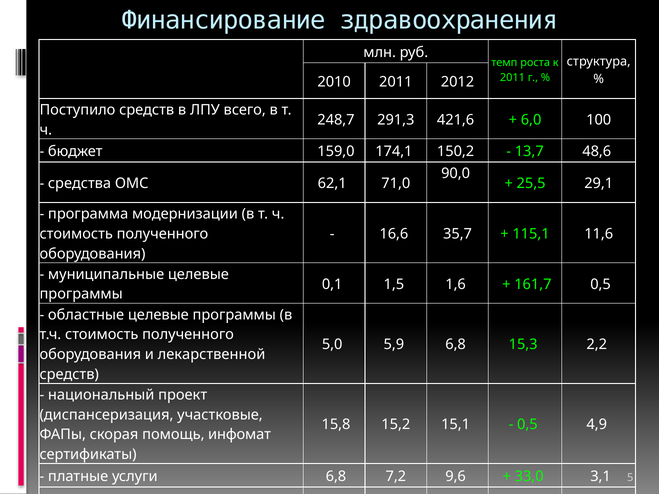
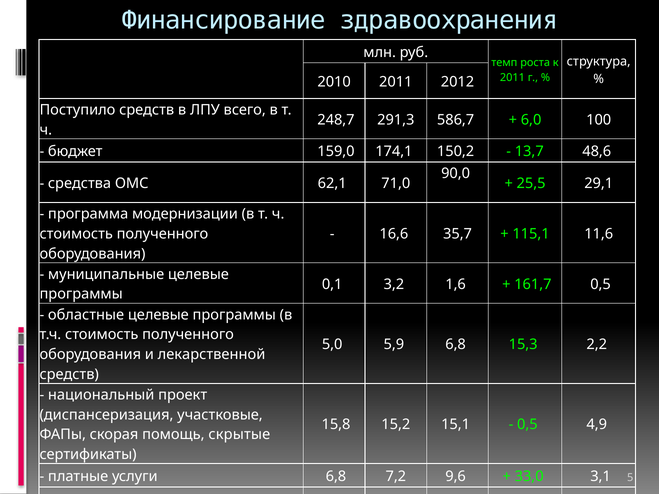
421,6: 421,6 -> 586,7
0,1 1,5: 1,5 -> 3,2
инфомат: инфомат -> скрытые
